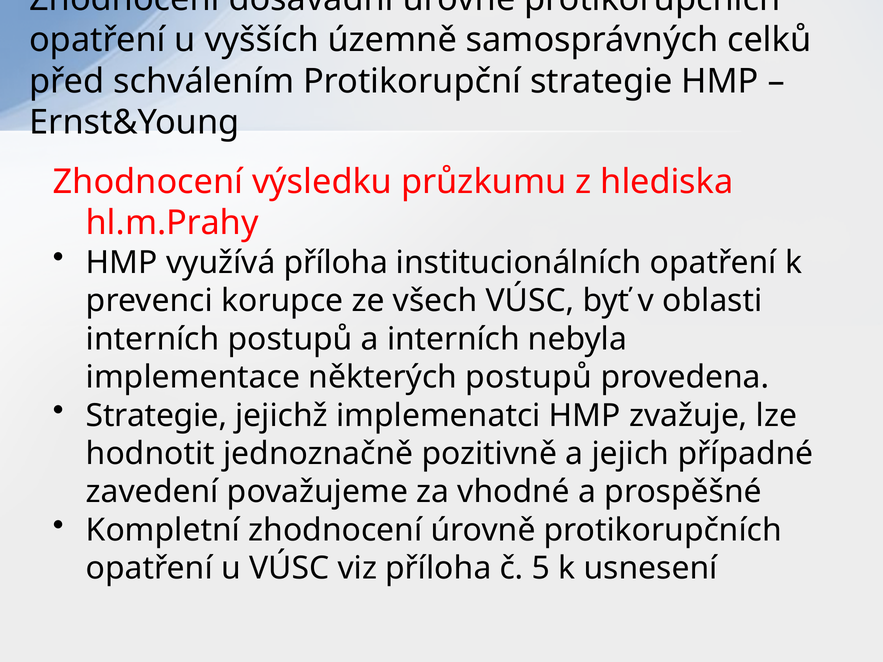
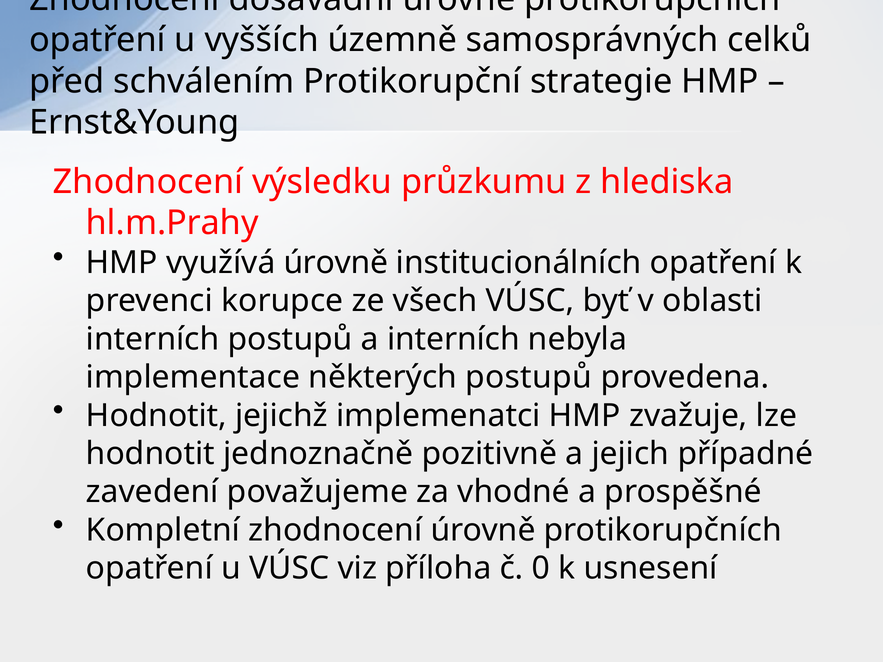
využívá příloha: příloha -> úrovně
Strategie at (157, 416): Strategie -> Hodnotit
5: 5 -> 0
